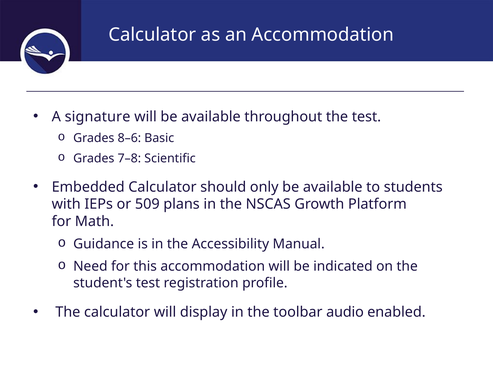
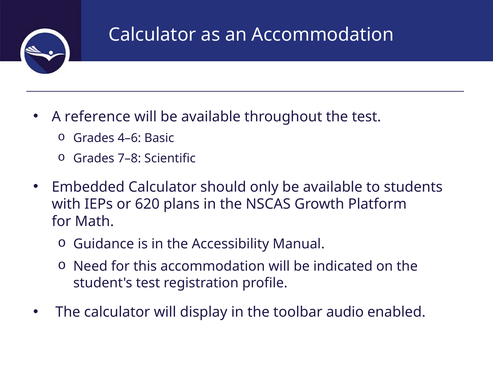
signature: signature -> reference
8–6: 8–6 -> 4–6
509: 509 -> 620
